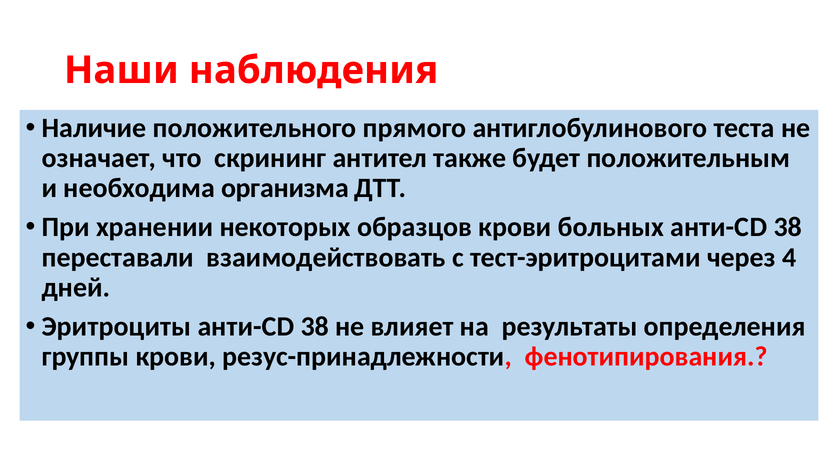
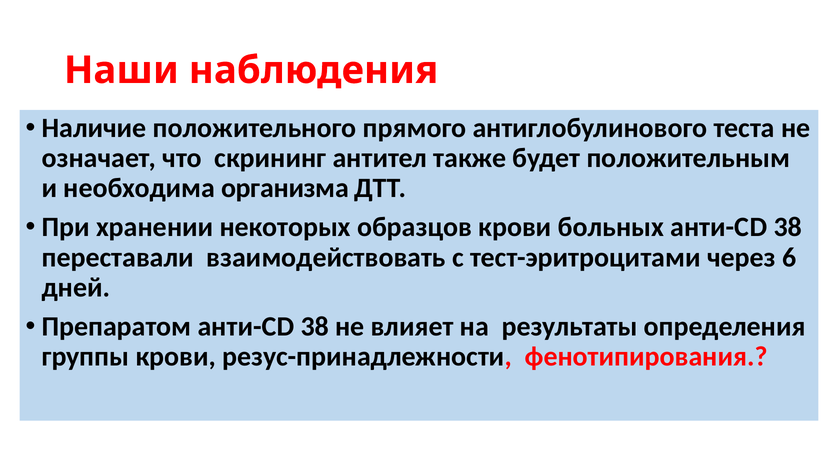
4: 4 -> 6
Эритроциты: Эритроциты -> Препаратом
